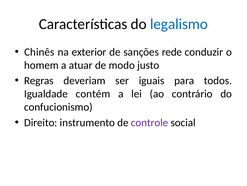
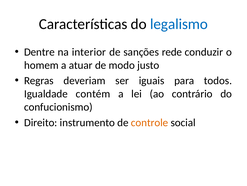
Chinês: Chinês -> Dentre
exterior: exterior -> interior
controle colour: purple -> orange
